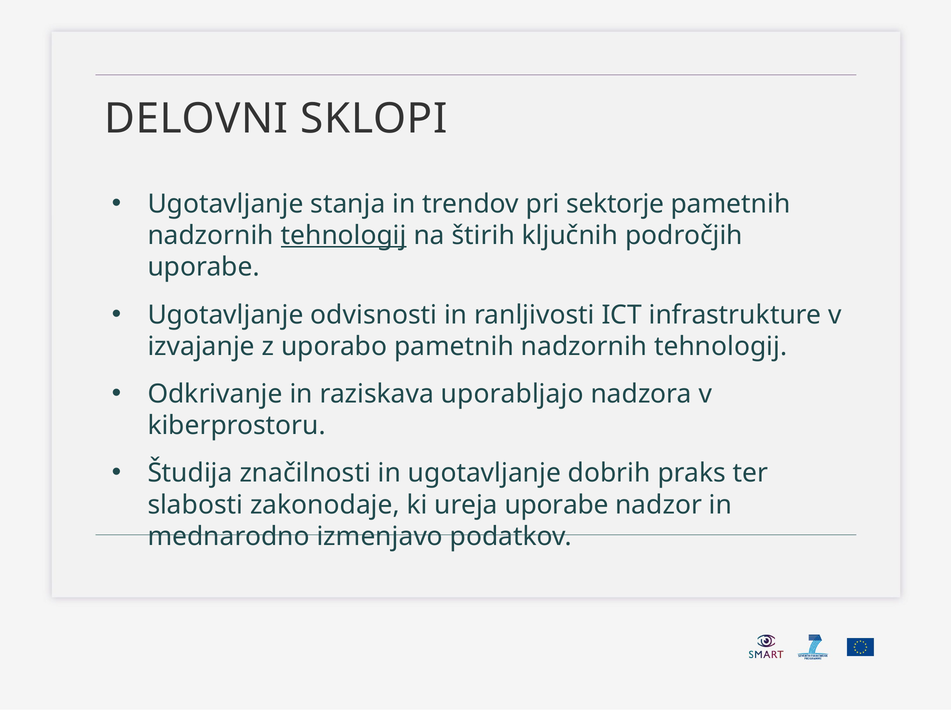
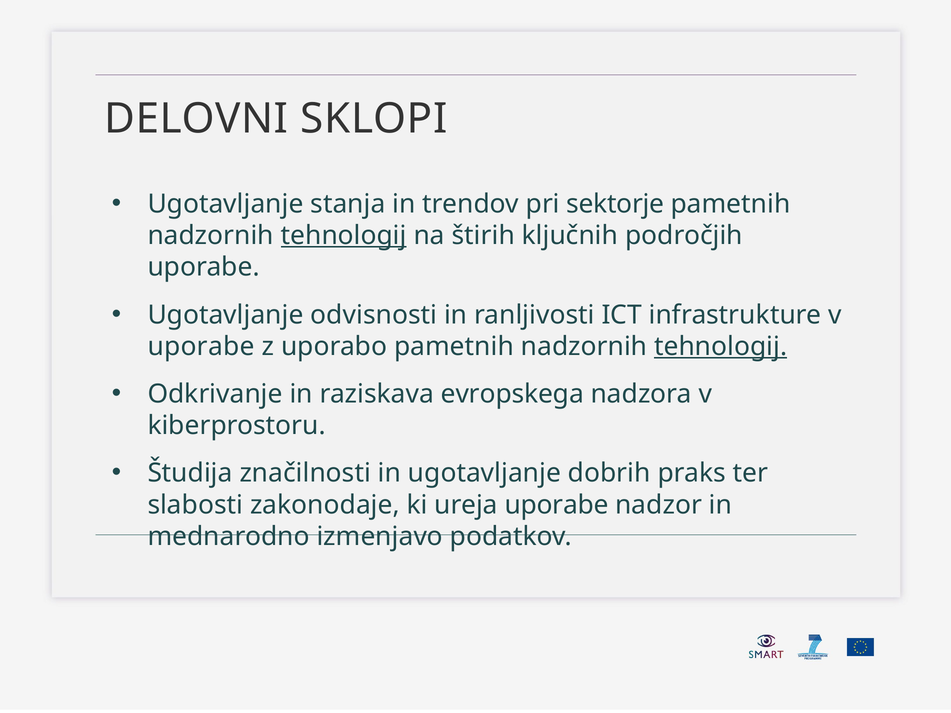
izvajanje at (201, 347): izvajanje -> uporabe
tehnologij at (721, 347) underline: none -> present
uporabljajo: uporabljajo -> evropskega
